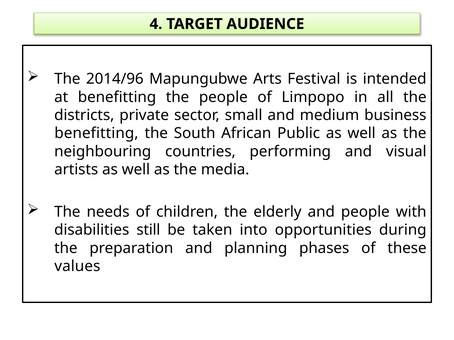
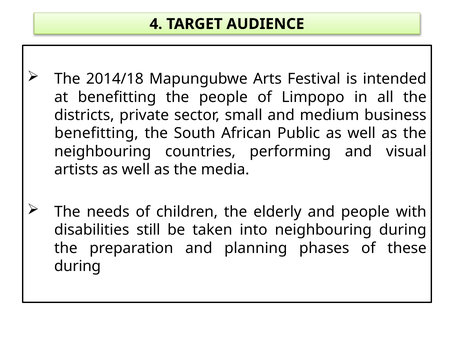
2014/96: 2014/96 -> 2014/18
into opportunities: opportunities -> neighbouring
values at (77, 267): values -> during
